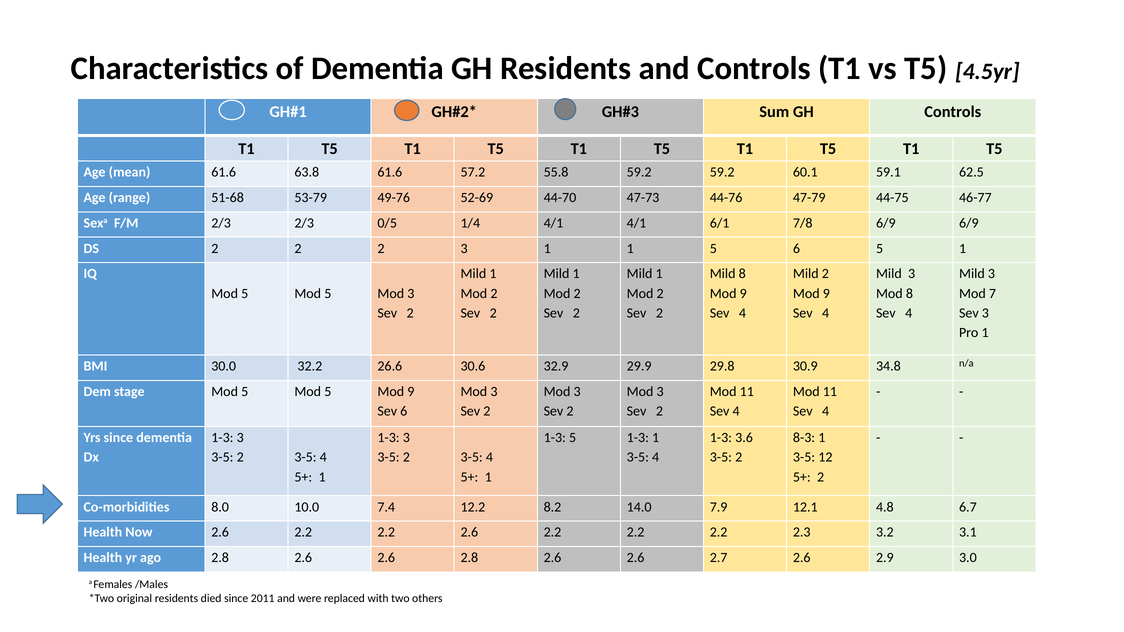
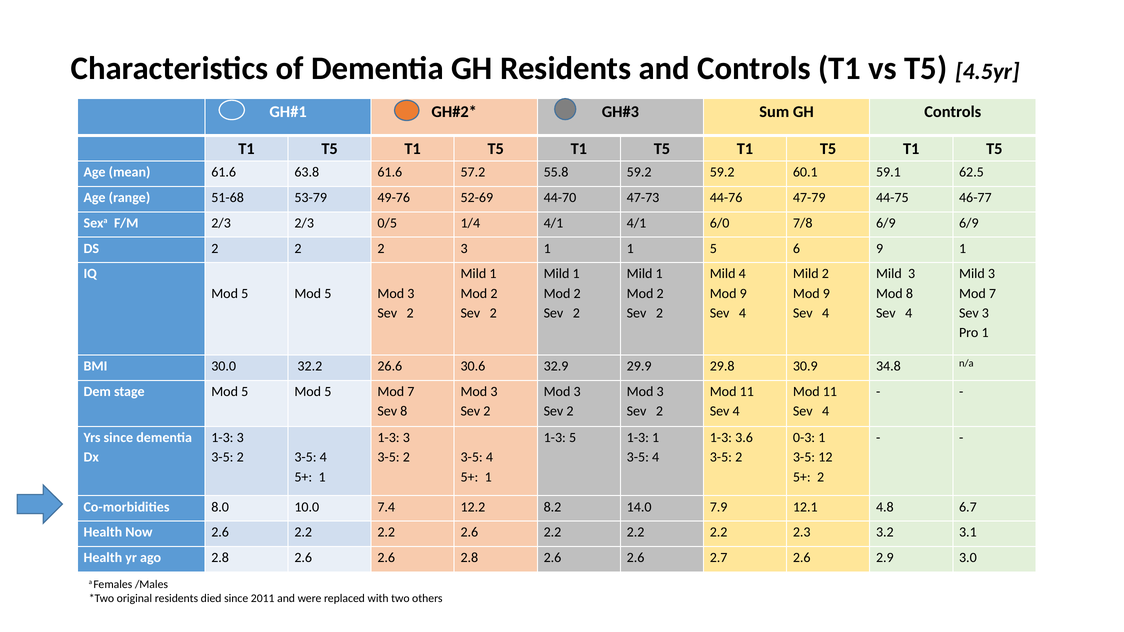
6/1: 6/1 -> 6/0
6 5: 5 -> 9
Mild 8: 8 -> 4
5 Mod 9: 9 -> 7
Sev 6: 6 -> 8
8-3: 8-3 -> 0-3
